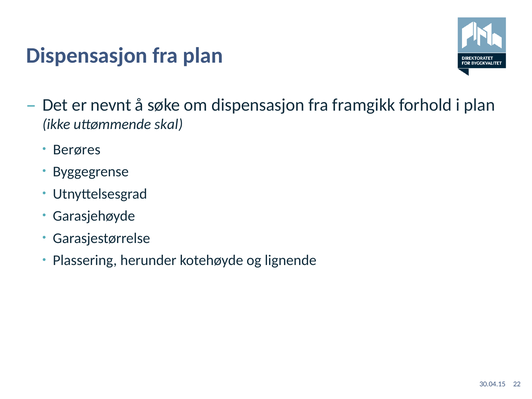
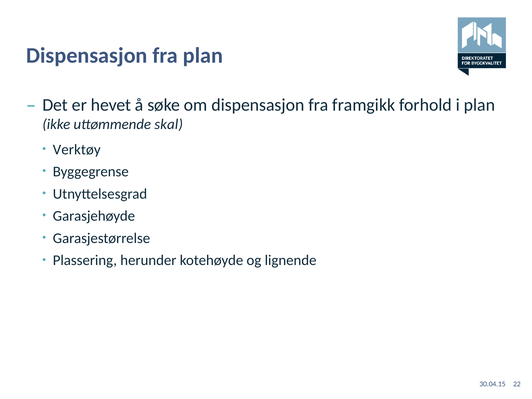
nevnt: nevnt -> hevet
Berøres: Berøres -> Verktøy
